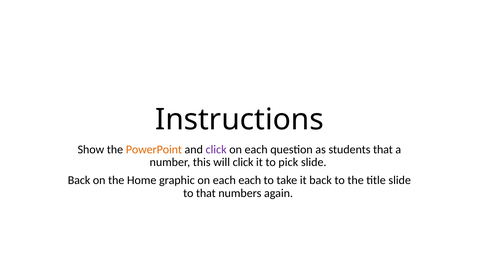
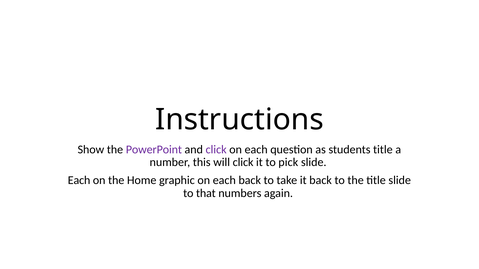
PowerPoint colour: orange -> purple
students that: that -> title
Back at (79, 181): Back -> Each
each each: each -> back
